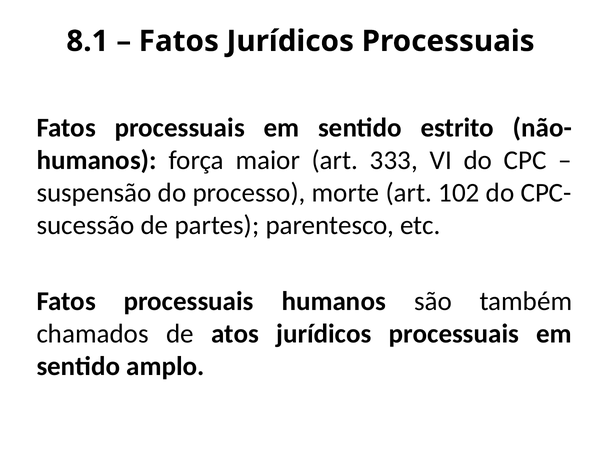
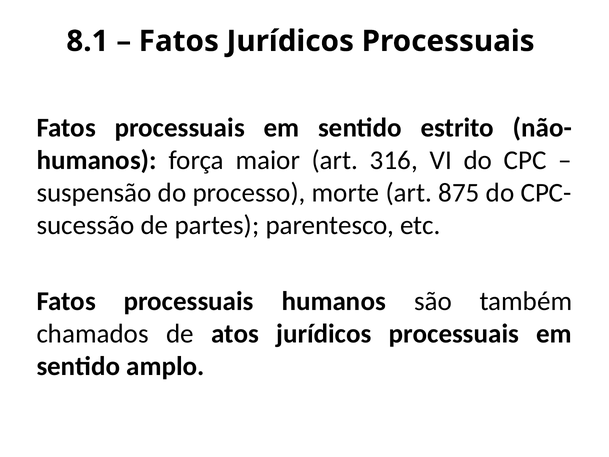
333: 333 -> 316
102: 102 -> 875
